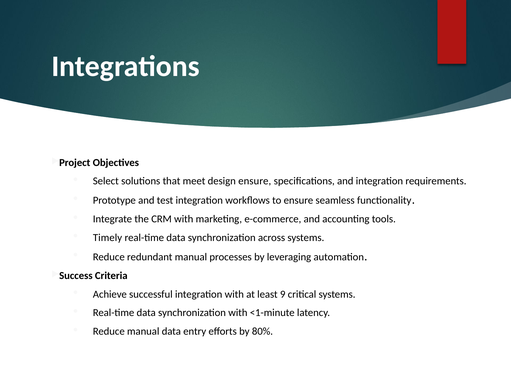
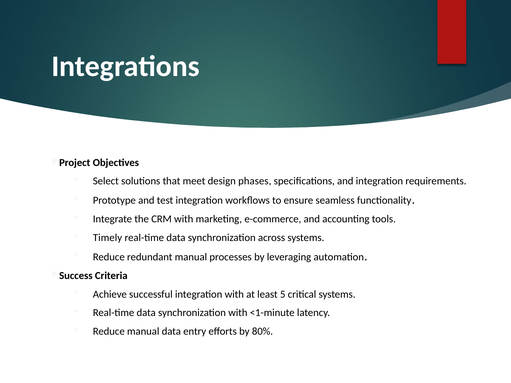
design ensure: ensure -> phases
9: 9 -> 5
